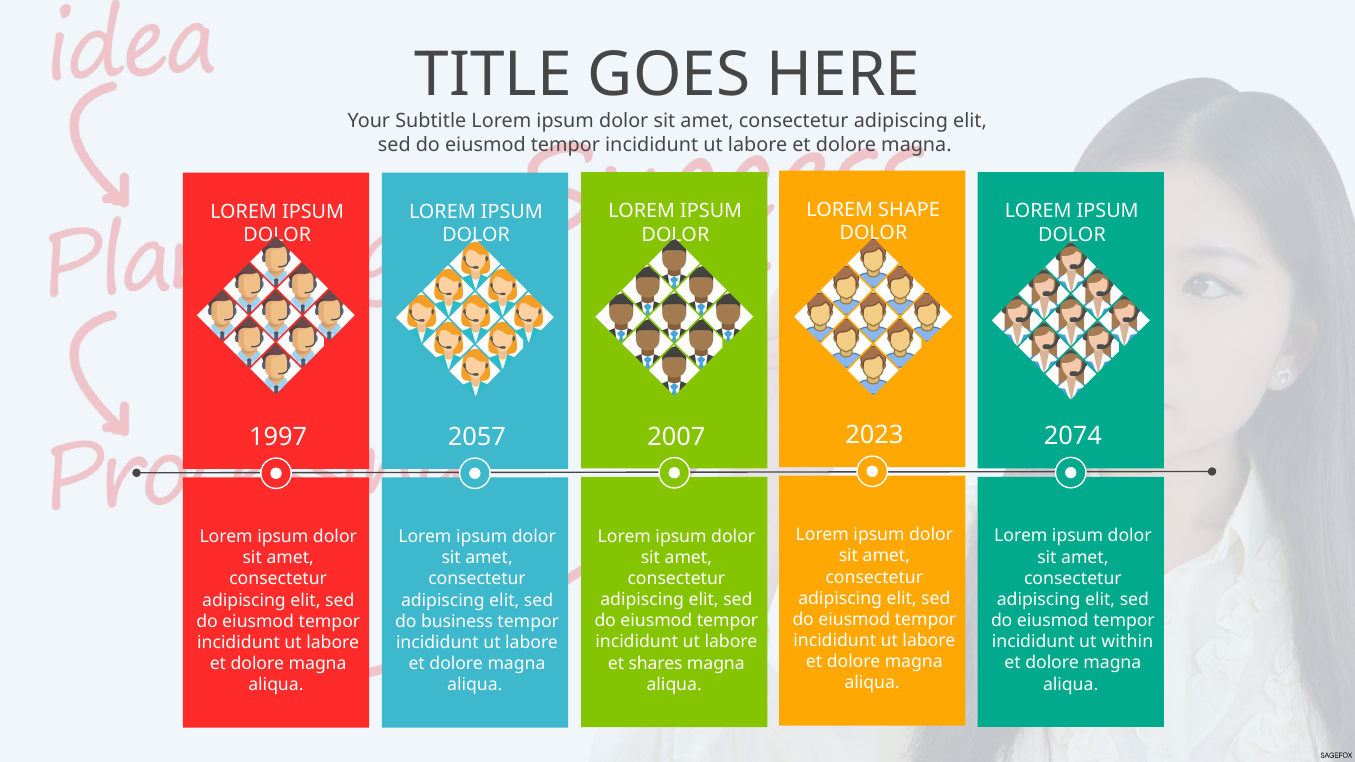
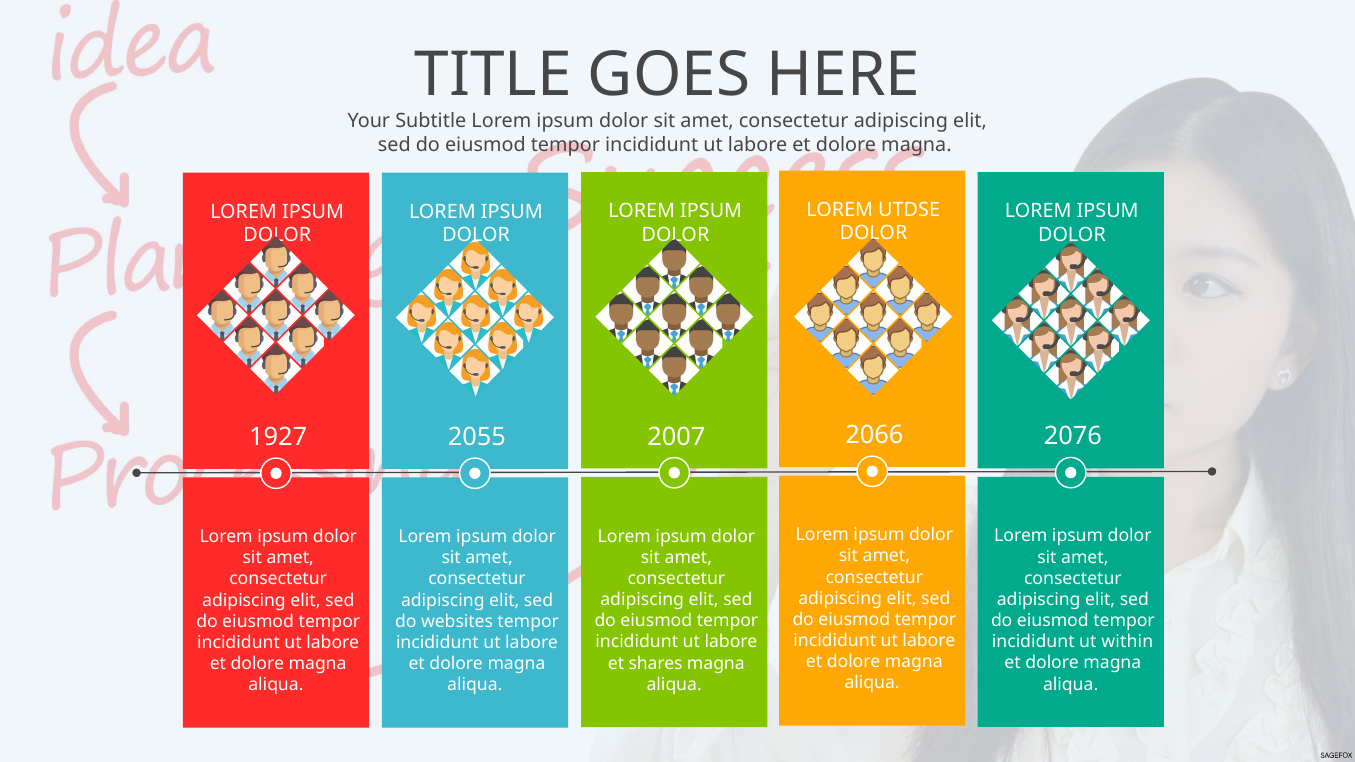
SHAPE: SHAPE -> UTDSE
2023: 2023 -> 2066
2074: 2074 -> 2076
1997: 1997 -> 1927
2057: 2057 -> 2055
business: business -> websites
